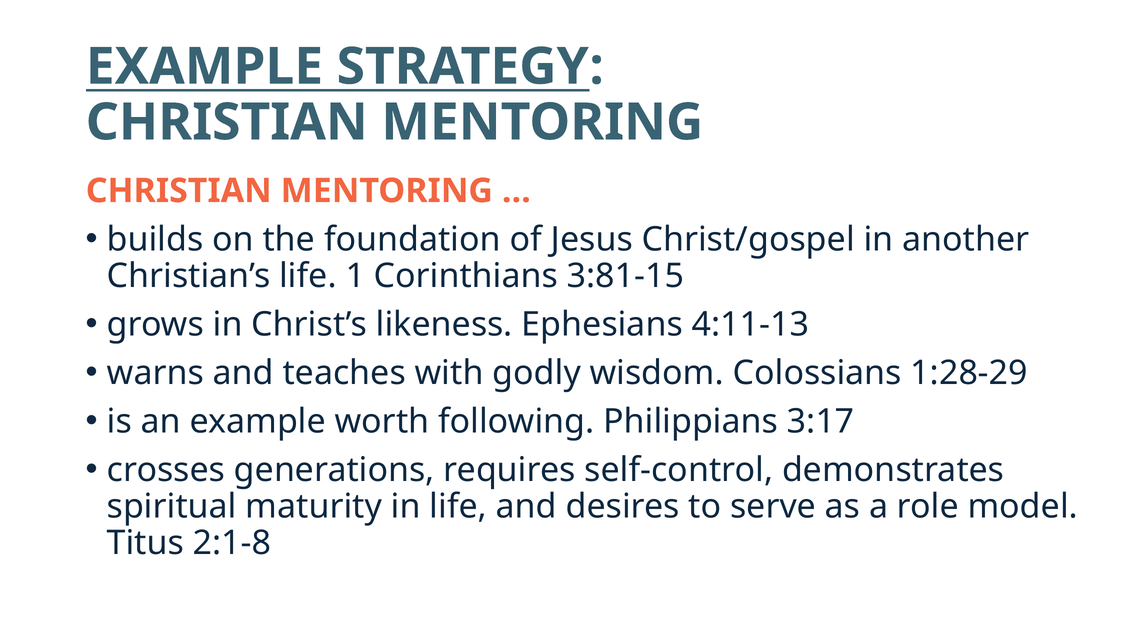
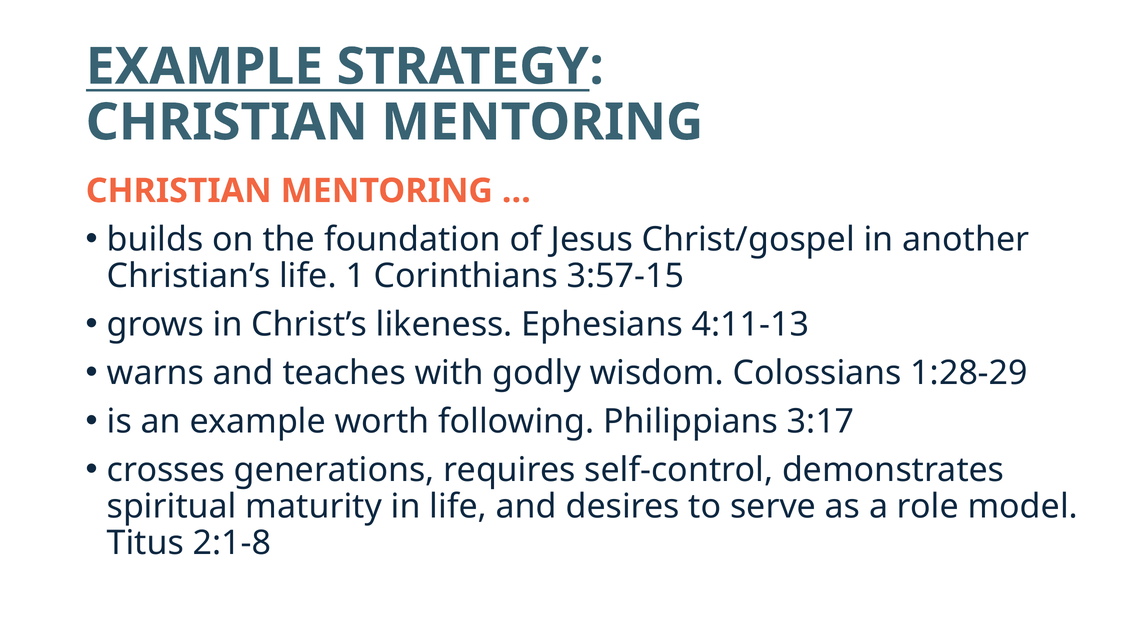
3:81-15: 3:81-15 -> 3:57-15
